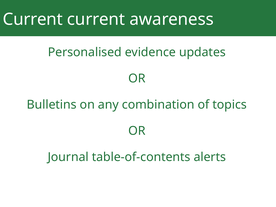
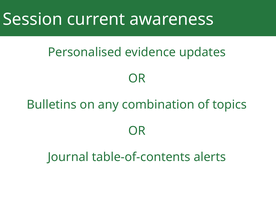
Current at (33, 19): Current -> Session
